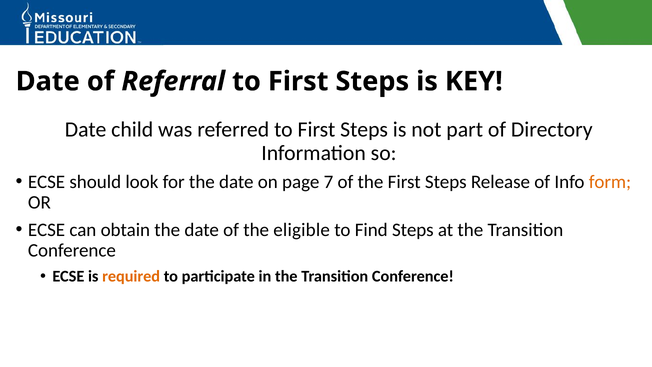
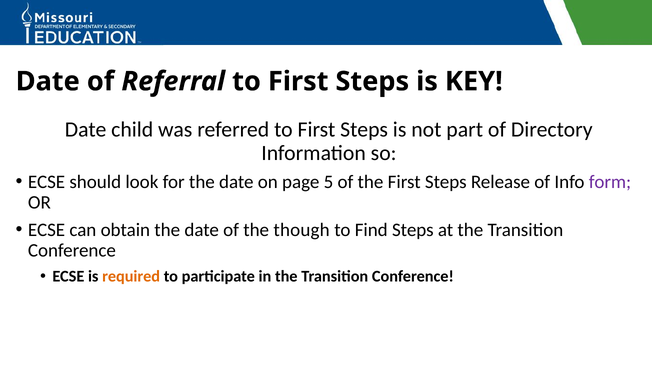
7: 7 -> 5
form colour: orange -> purple
eligible: eligible -> though
